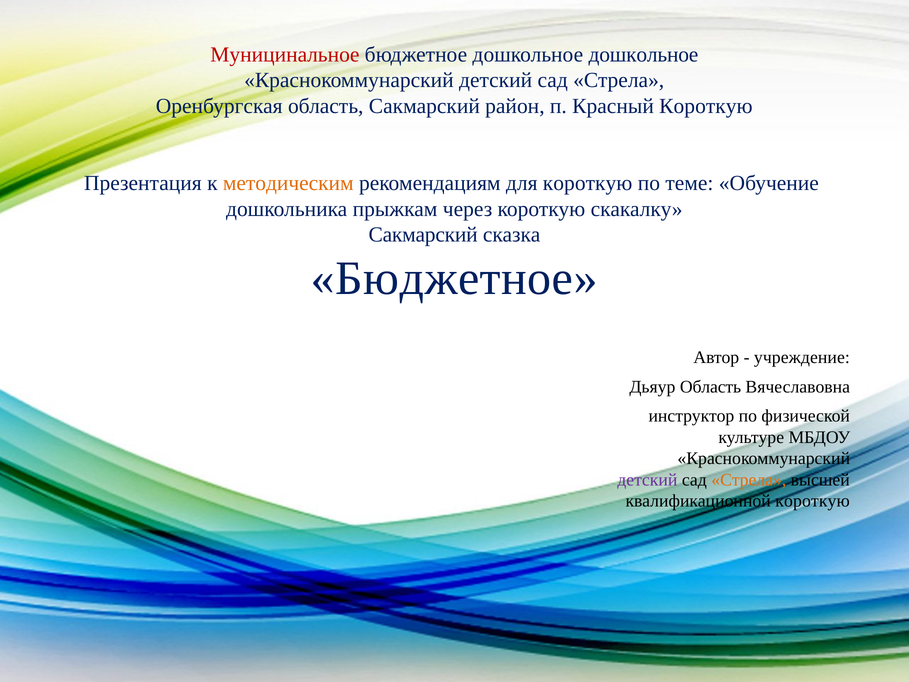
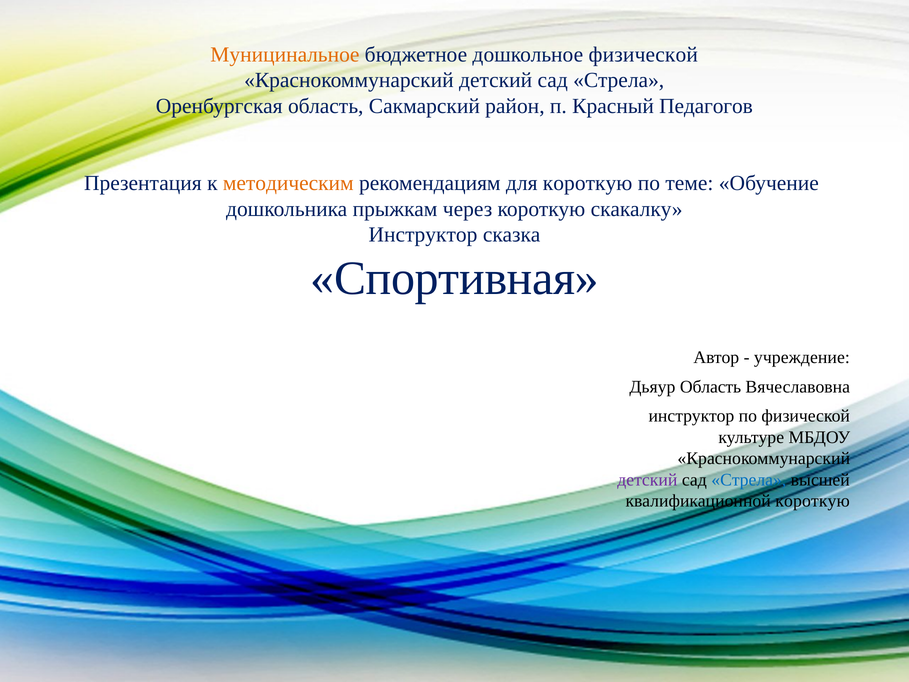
Муницинальное colour: red -> orange
дошкольное дошкольное: дошкольное -> физической
Красный Короткую: Короткую -> Педагогов
Сакмарский at (423, 235): Сакмарский -> Инструктор
Бюджетное at (454, 278): Бюджетное -> Спортивная
Стрела at (749, 480) colour: orange -> blue
